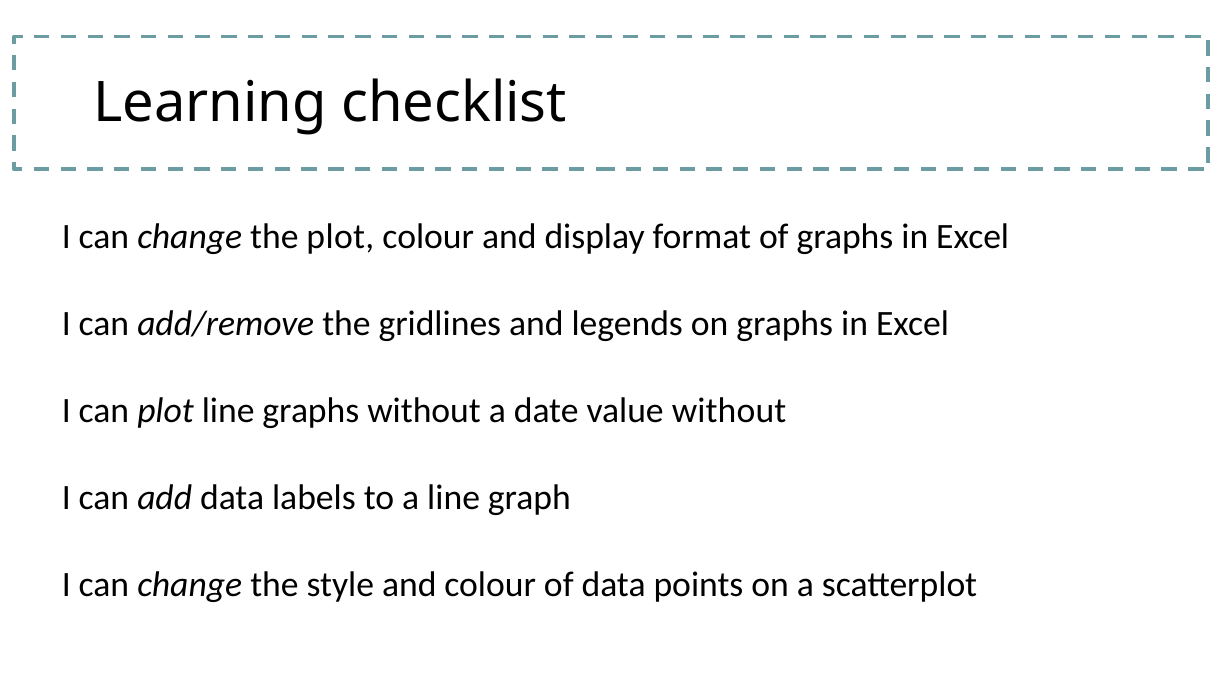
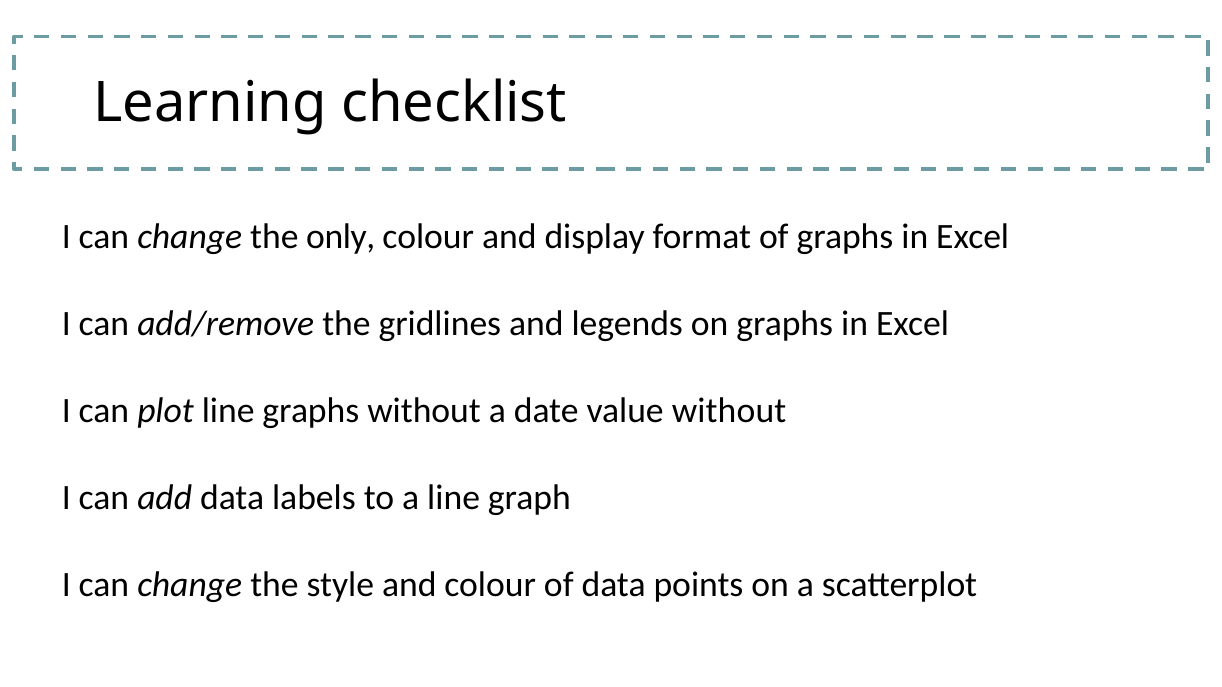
the plot: plot -> only
